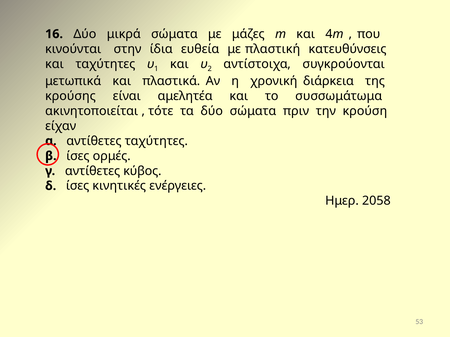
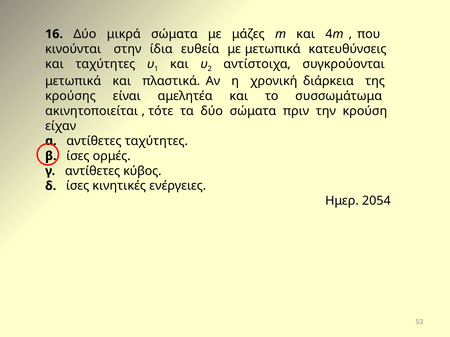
με πλαστική: πλαστική -> μετωπικά
2058: 2058 -> 2054
